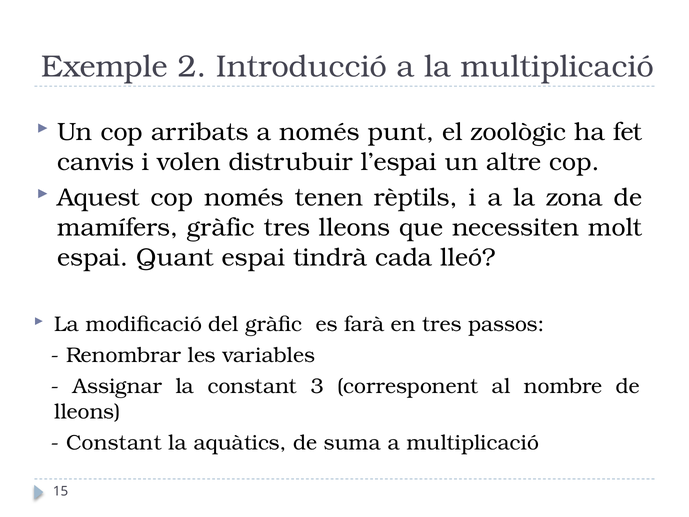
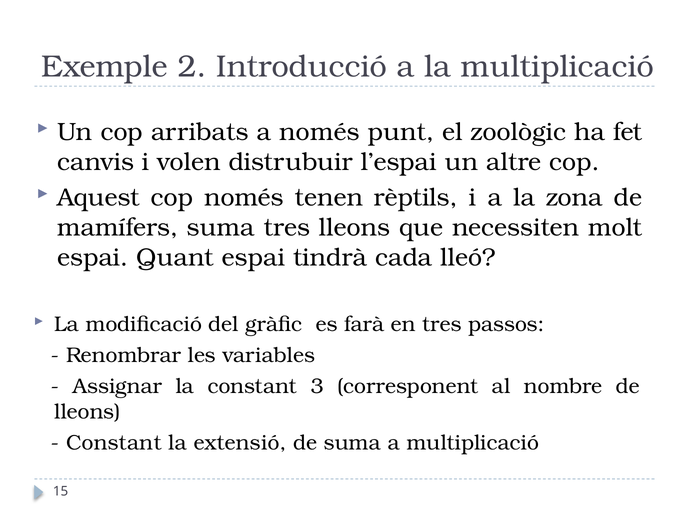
mamífers gràfic: gràfic -> suma
aquàtics: aquàtics -> extensió
